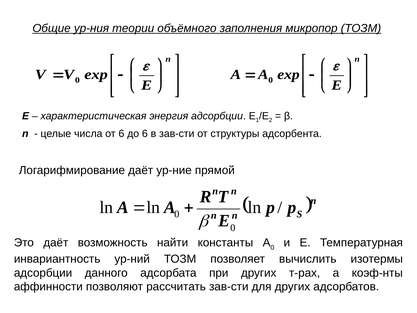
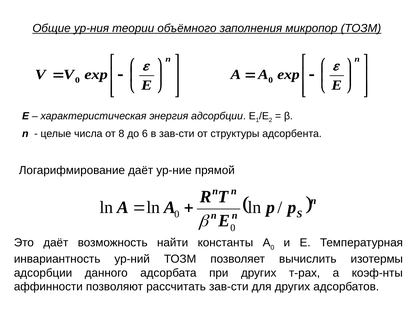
от 6: 6 -> 8
